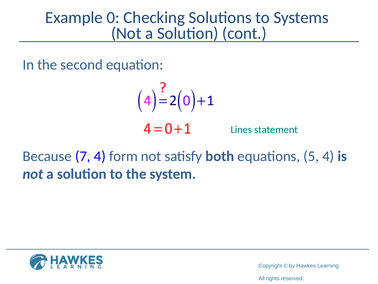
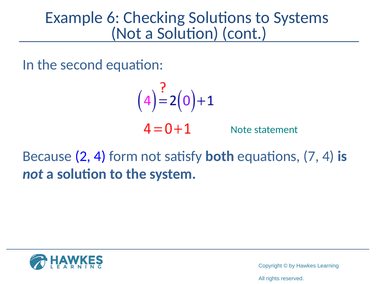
0: 0 -> 6
Lines: Lines -> Note
7: 7 -> 2
5: 5 -> 7
